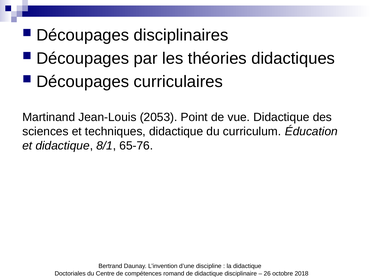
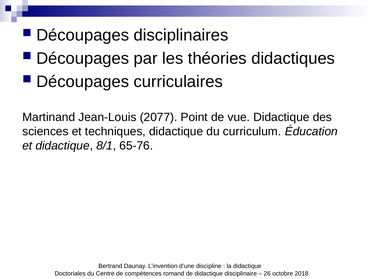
2053: 2053 -> 2077
